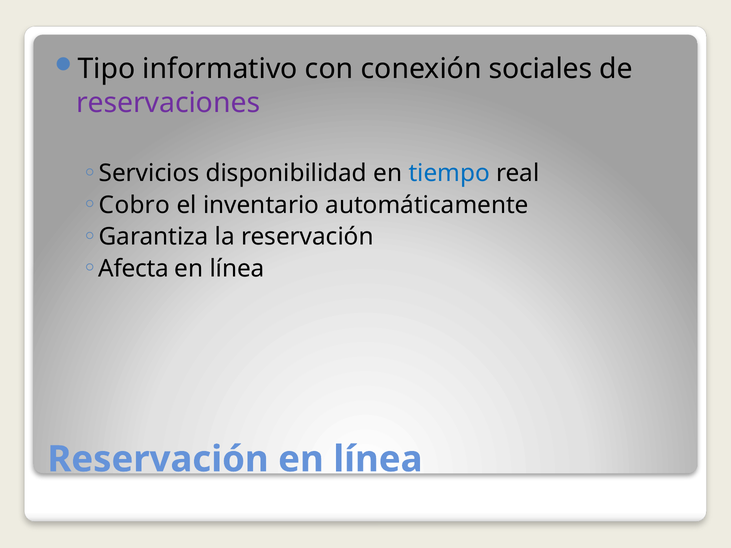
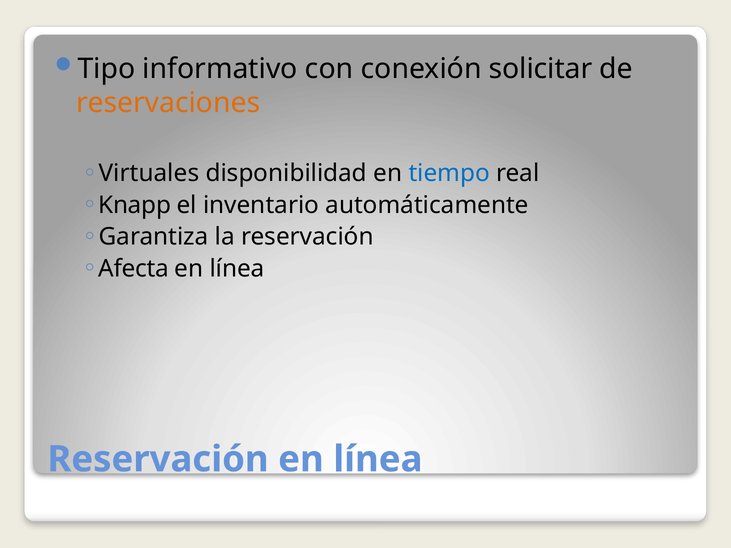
sociales: sociales -> solicitar
reservaciones colour: purple -> orange
Servicios: Servicios -> Virtuales
Cobro: Cobro -> Knapp
